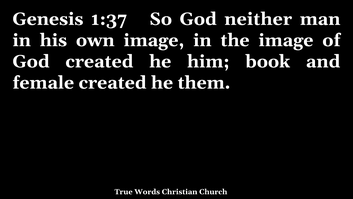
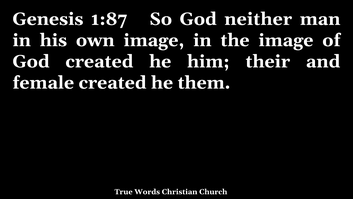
1:37: 1:37 -> 1:87
book: book -> their
